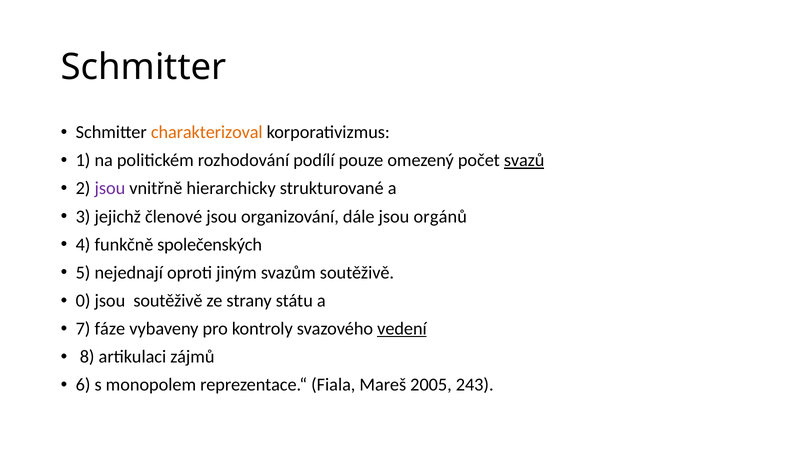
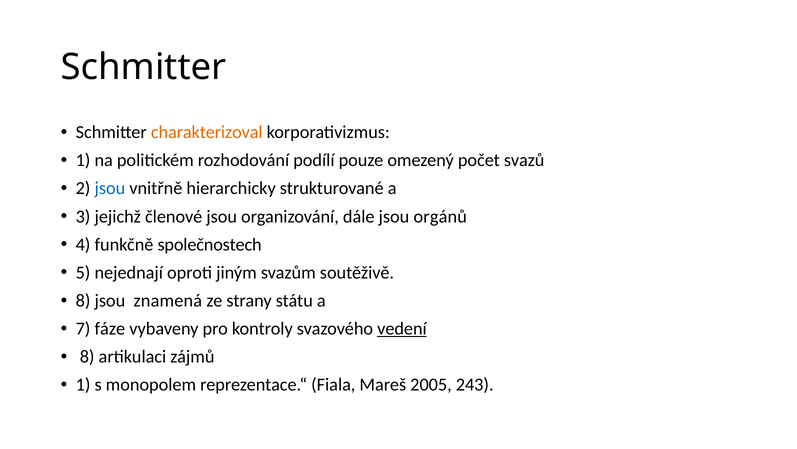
svazů underline: present -> none
jsou at (110, 188) colour: purple -> blue
společenských: společenských -> společnostech
0 at (83, 300): 0 -> 8
jsou soutěživě: soutěživě -> znamená
6 at (83, 384): 6 -> 1
